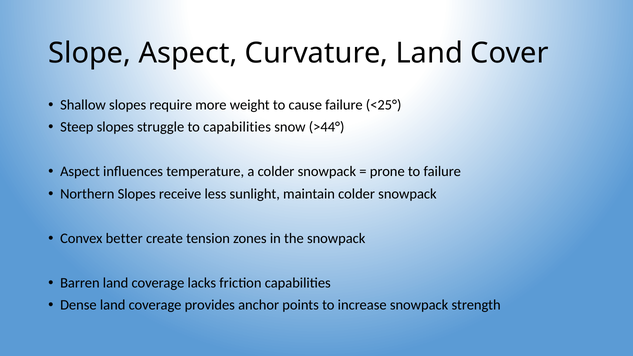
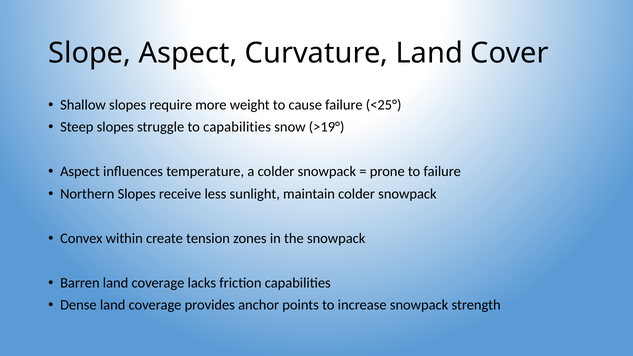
>44°: >44° -> >19°
better: better -> within
